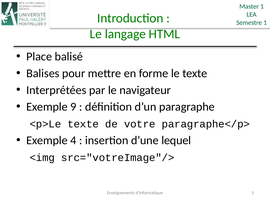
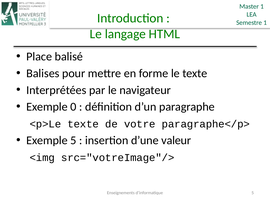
9: 9 -> 0
Exemple 4: 4 -> 5
lequel: lequel -> valeur
